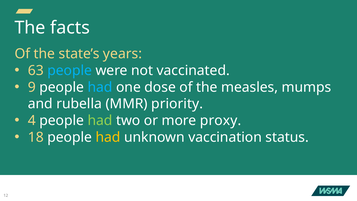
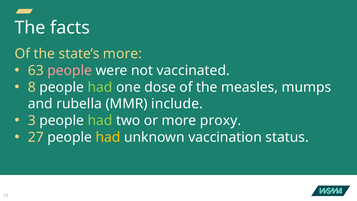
state’s years: years -> more
people at (70, 70) colour: light blue -> pink
9: 9 -> 8
had at (100, 87) colour: light blue -> light green
priority: priority -> include
4: 4 -> 3
18: 18 -> 27
